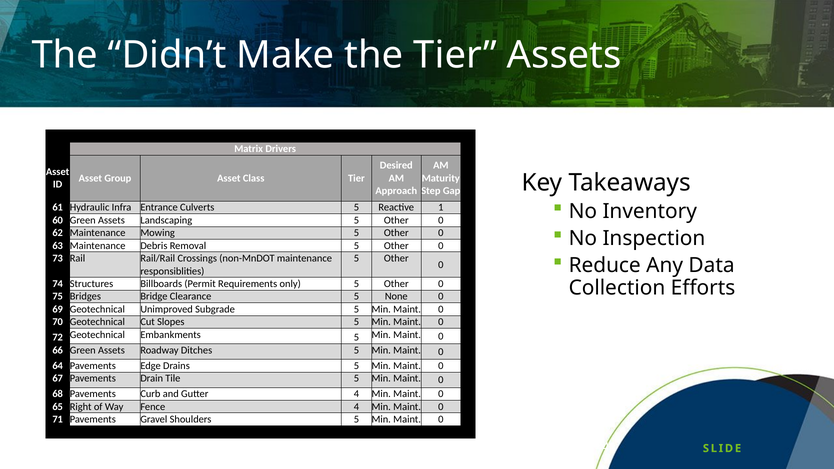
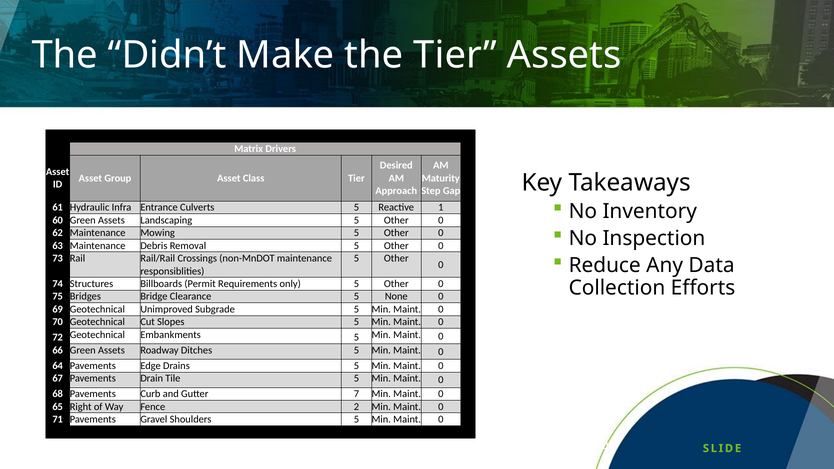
Gutter 4: 4 -> 7
Fence 4: 4 -> 2
